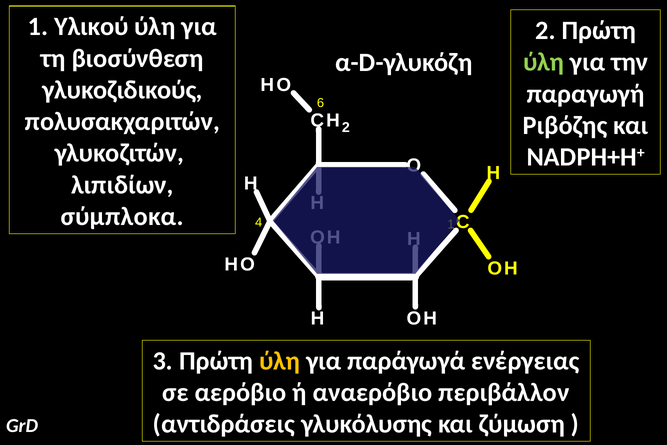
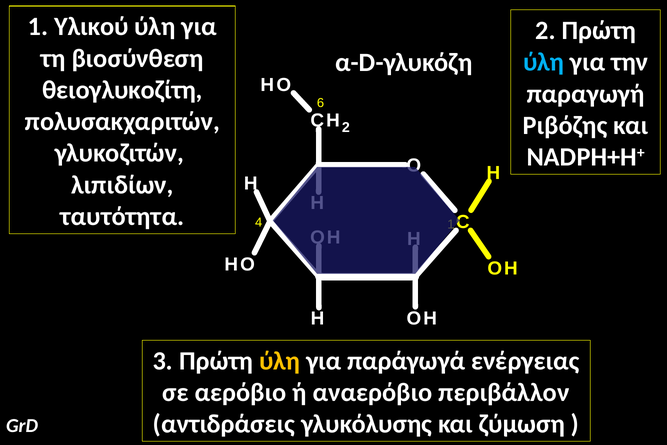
ύλη at (544, 62) colour: light green -> light blue
γλυκοζιδικούς: γλυκοζιδικούς -> θειογλυκοζίτη
σύμπλοκα: σύμπλοκα -> ταυτότητα
